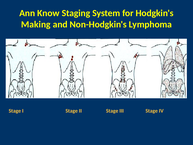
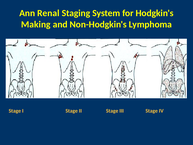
Know: Know -> Renal
